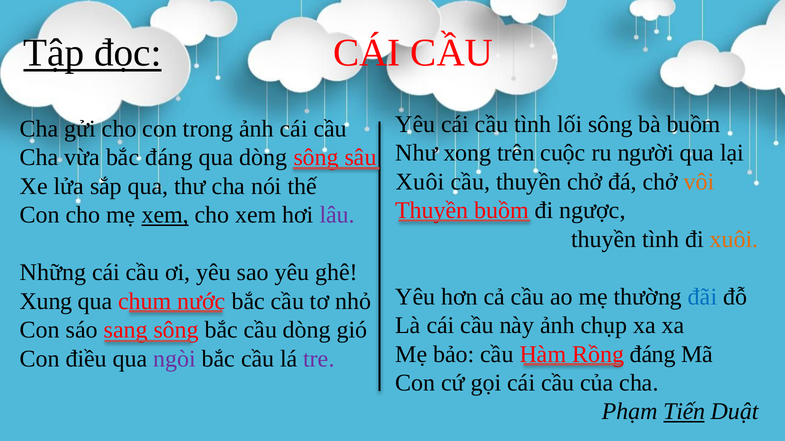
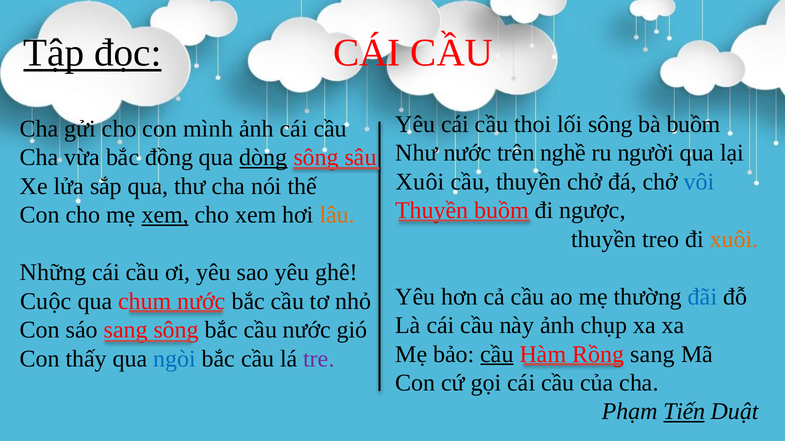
cầu tình: tình -> thoi
trong: trong -> mình
Như xong: xong -> nước
cuộc: cuộc -> nghề
bắc đáng: đáng -> đồng
dòng at (263, 158) underline: none -> present
vôi colour: orange -> blue
lâu colour: purple -> orange
thuyền tình: tình -> treo
Xung: Xung -> Cuộc
cầu dòng: dòng -> nước
cầu at (497, 355) underline: none -> present
đáng at (653, 355): đáng -> sang
điều: điều -> thấy
ngòi colour: purple -> blue
